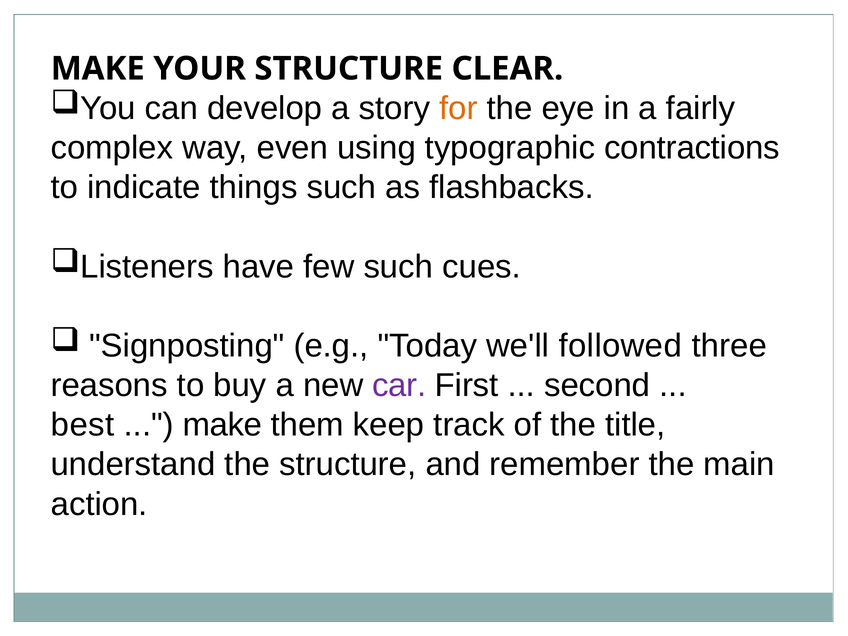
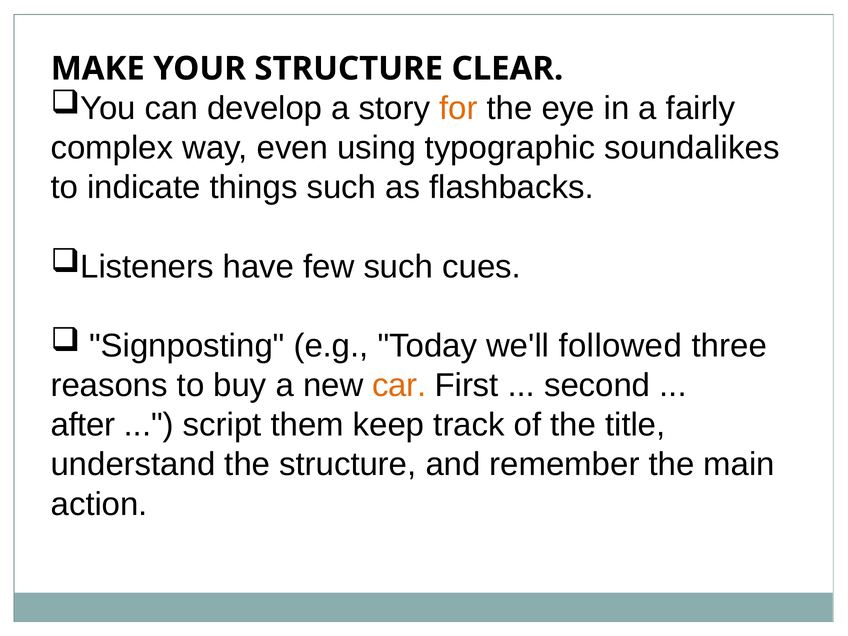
contractions: contractions -> soundalikes
car colour: purple -> orange
best: best -> after
make at (222, 425): make -> script
